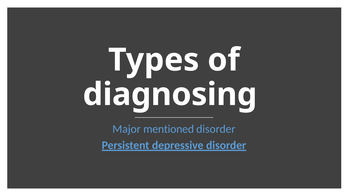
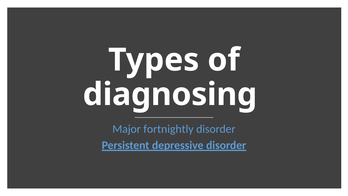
mentioned: mentioned -> fortnightly
